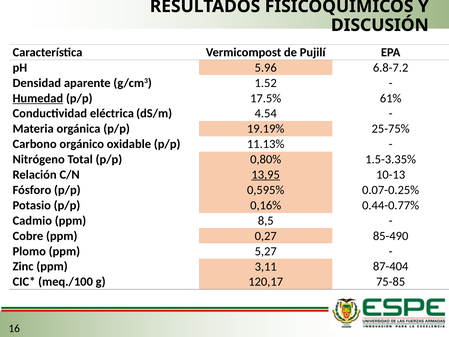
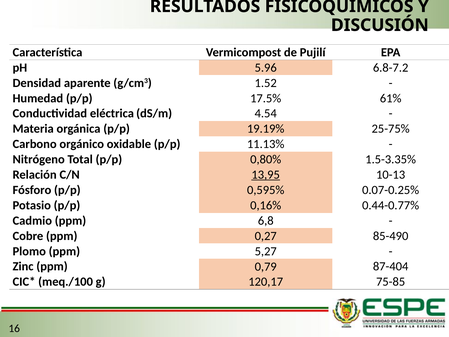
Humedad underline: present -> none
8,5: 8,5 -> 6,8
3,11: 3,11 -> 0,79
